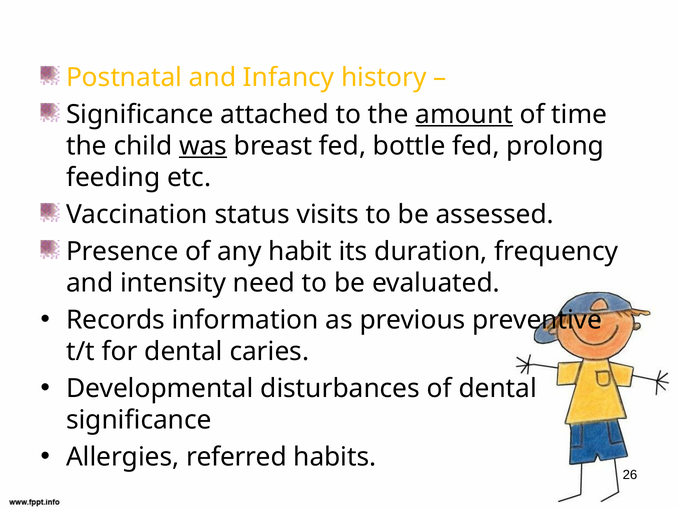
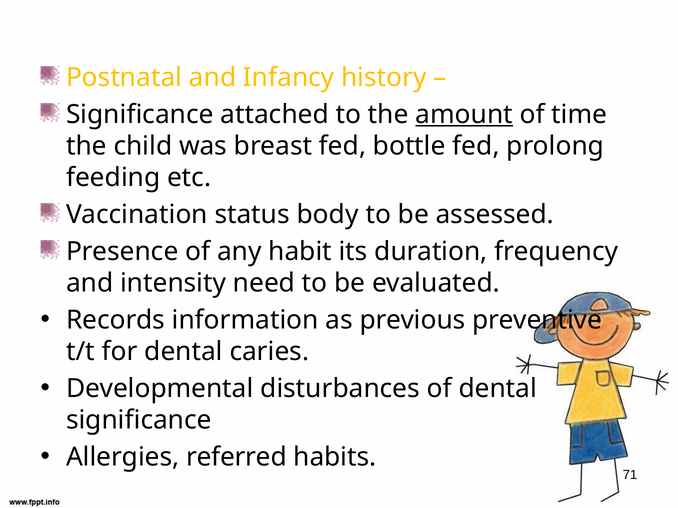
was underline: present -> none
visits: visits -> body
26: 26 -> 71
